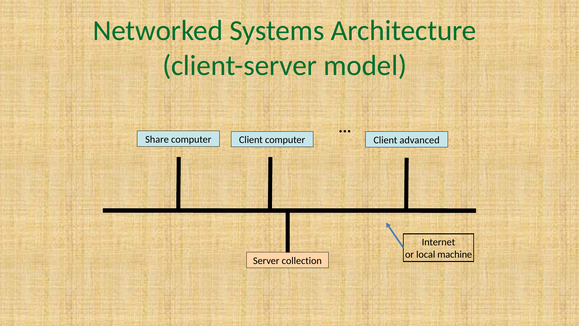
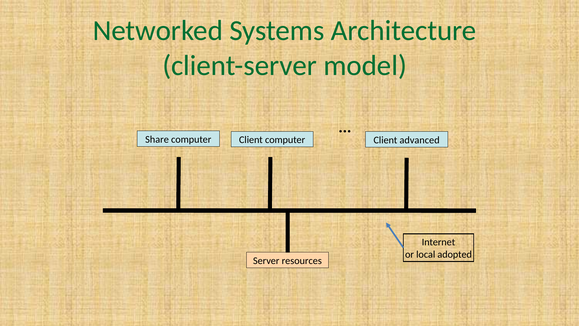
machine: machine -> adopted
collection: collection -> resources
